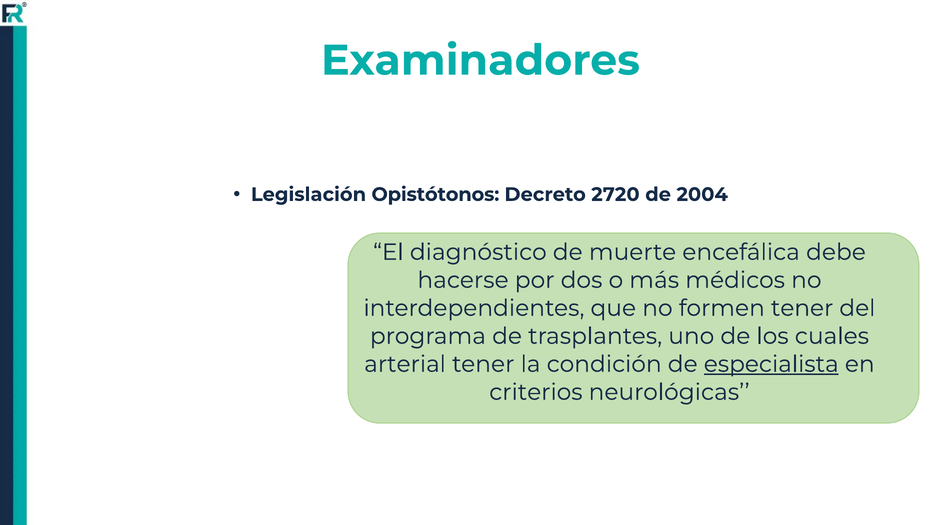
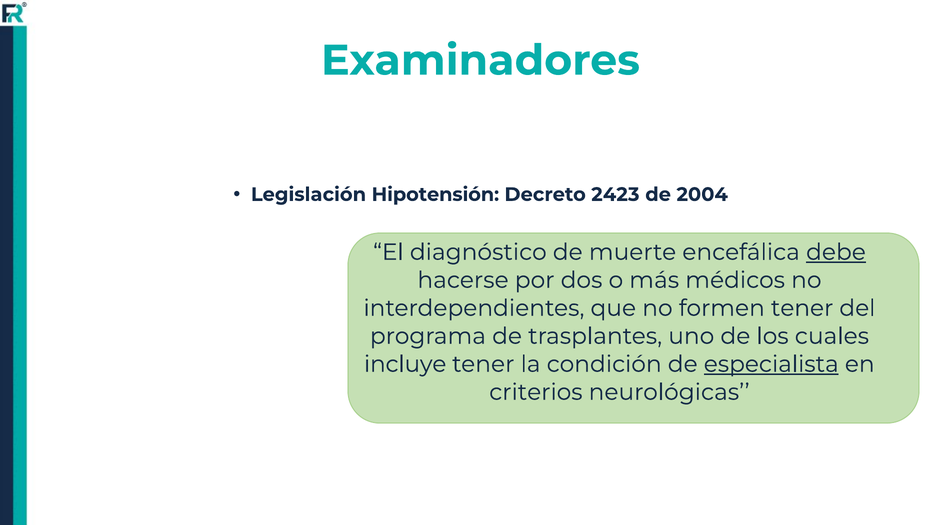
Opistótonos: Opistótonos -> Hipotensión
2720: 2720 -> 2423
debe underline: none -> present
arterial: arterial -> incluye
